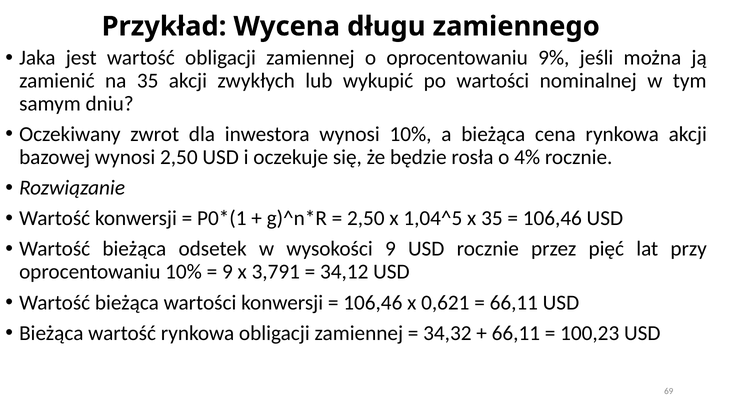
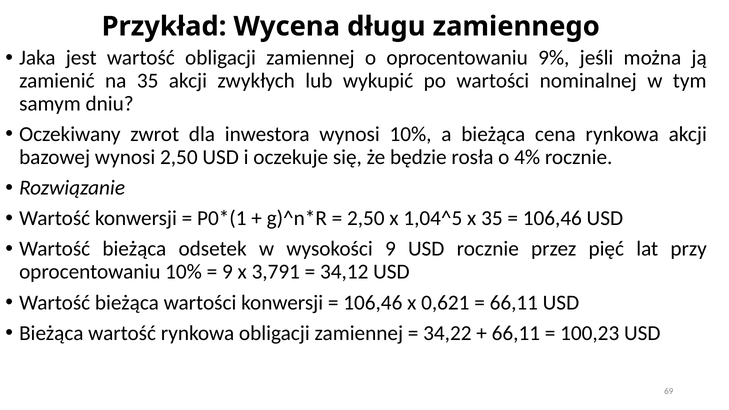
34,32: 34,32 -> 34,22
